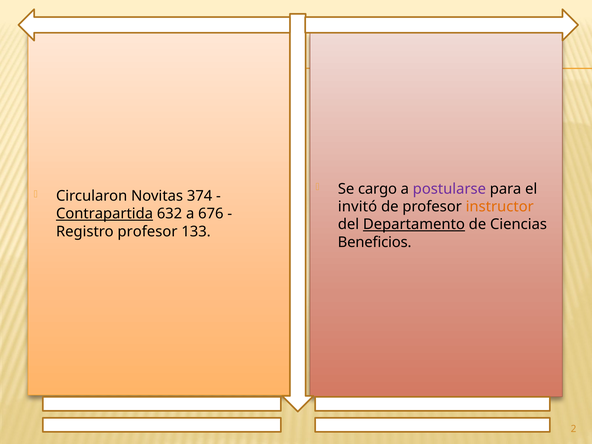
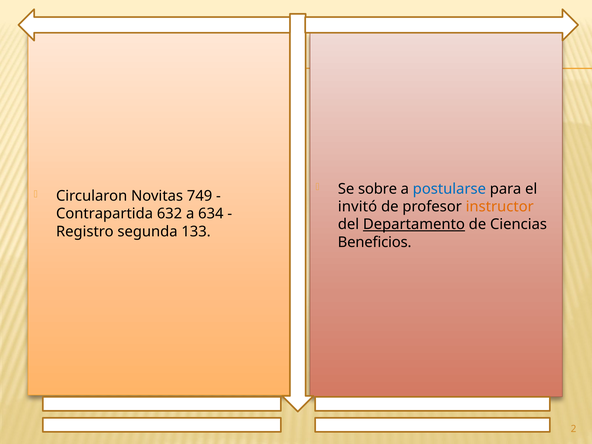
cargo: cargo -> sobre
postularse colour: purple -> blue
374: 374 -> 749
Contrapartida underline: present -> none
676: 676 -> 634
Registro profesor: profesor -> segunda
